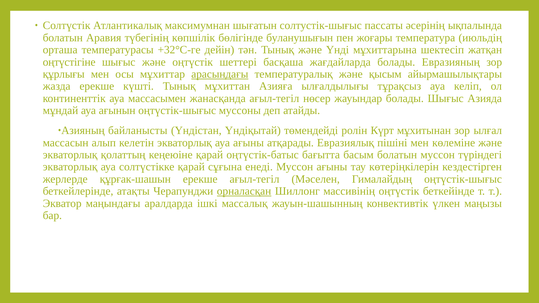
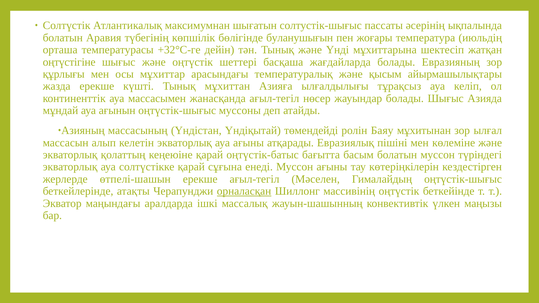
арасындағы underline: present -> none
байланысты: байланысты -> массасының
Күрт: Күрт -> Баяу
құрғак-шашын: құрғак-шашын -> өтпелі-шашын
